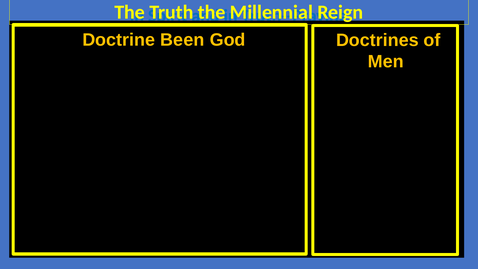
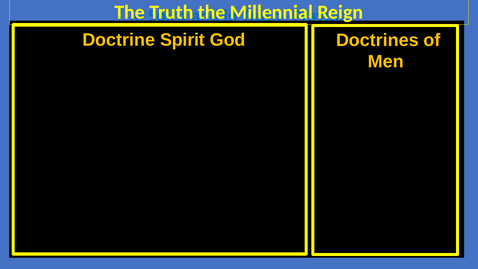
Doctrine Been: Been -> Spirit
